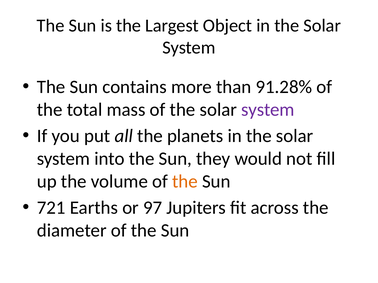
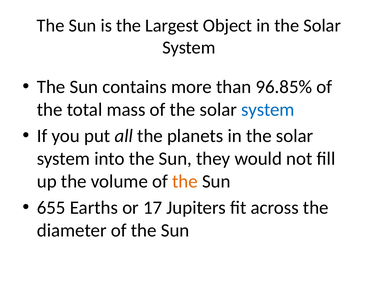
91.28%: 91.28% -> 96.85%
system at (268, 110) colour: purple -> blue
721: 721 -> 655
97: 97 -> 17
